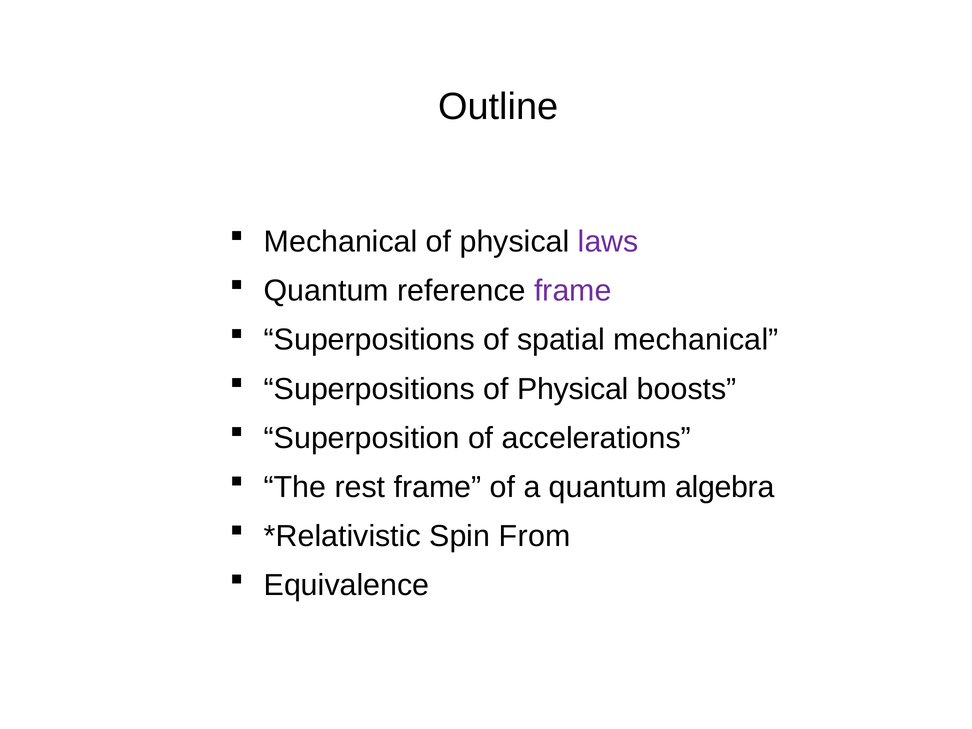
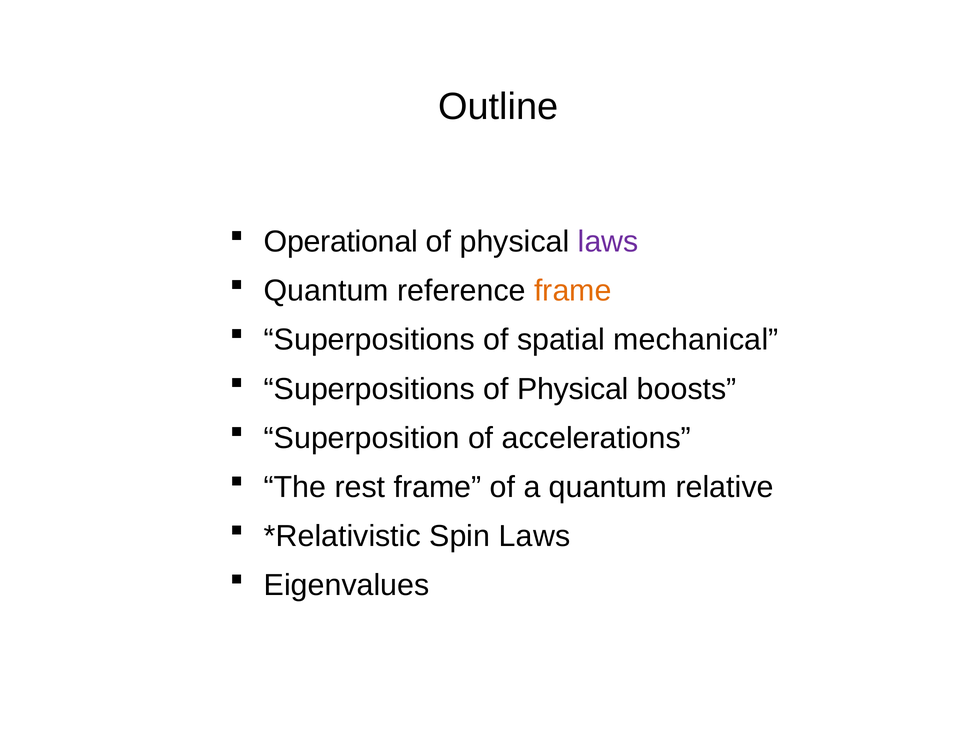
Mechanical at (341, 242): Mechanical -> Operational
frame at (573, 291) colour: purple -> orange
algebra: algebra -> relative
Spin From: From -> Laws
Equivalence: Equivalence -> Eigenvalues
